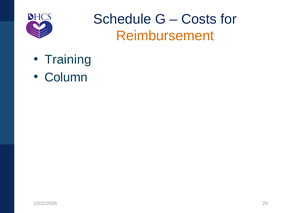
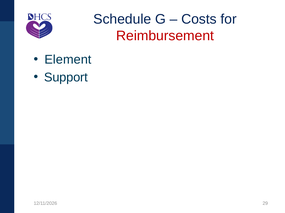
Reimbursement colour: orange -> red
Training: Training -> Element
Column: Column -> Support
